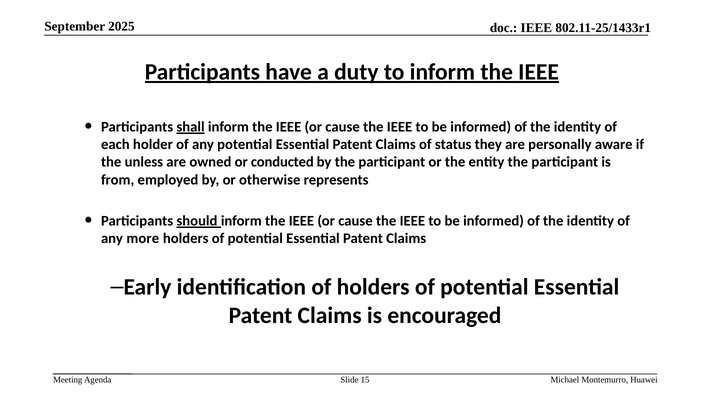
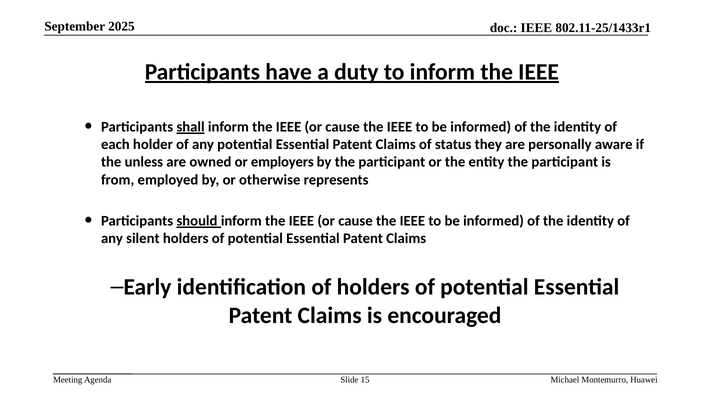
conducted: conducted -> employers
more: more -> silent
